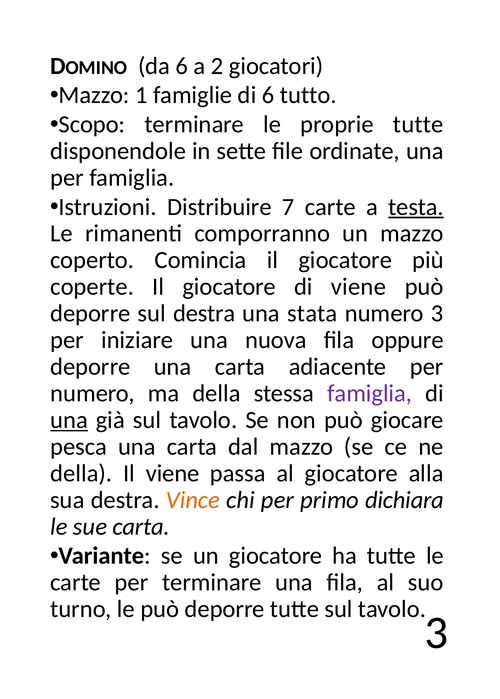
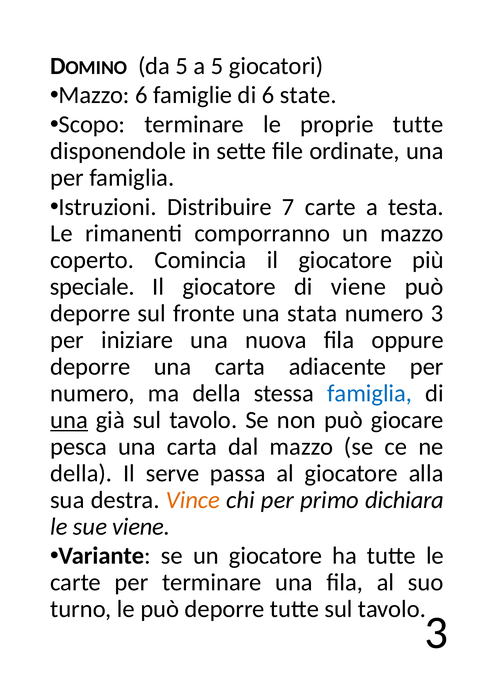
da 6: 6 -> 5
a 2: 2 -> 5
Mazzo 1: 1 -> 6
tutto: tutto -> state
testa underline: present -> none
coperte: coperte -> speciale
sul destra: destra -> fronte
famiglia at (370, 393) colour: purple -> blue
Il viene: viene -> serve
sue carta: carta -> viene
